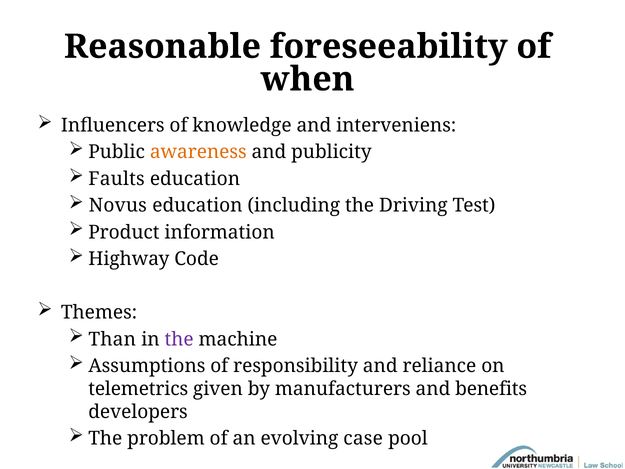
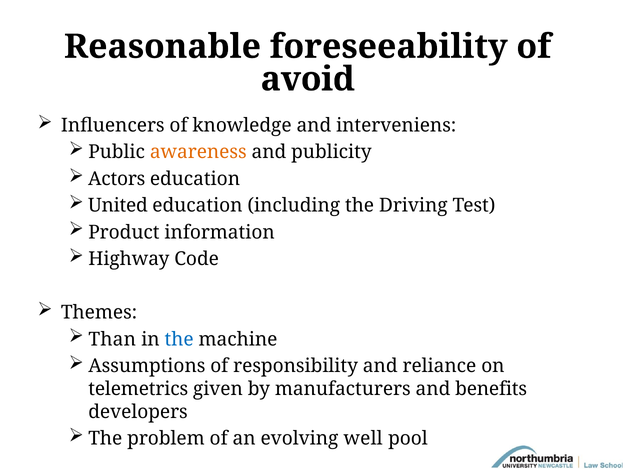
when: when -> avoid
Faults: Faults -> Actors
Novus: Novus -> United
the at (179, 339) colour: purple -> blue
case: case -> well
